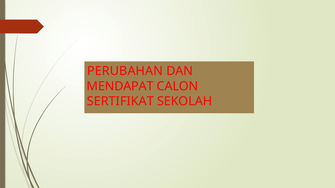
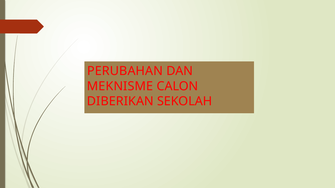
MENDAPAT: MENDAPAT -> MEKNISME
SERTIFIKAT: SERTIFIKAT -> DIBERIKAN
